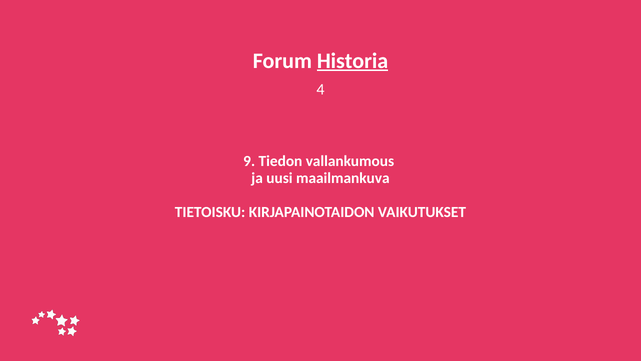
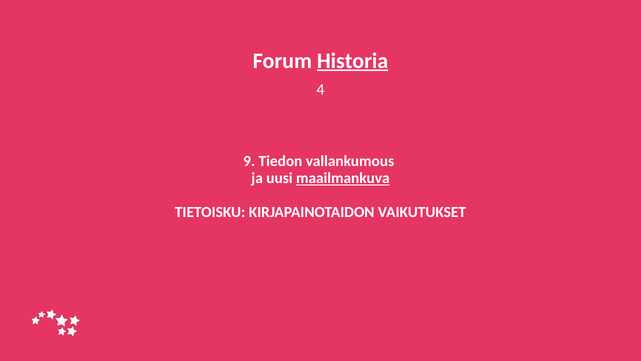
maailmankuva underline: none -> present
